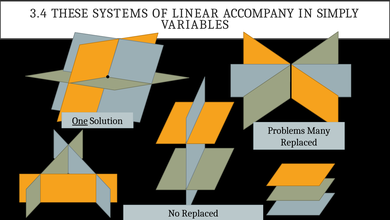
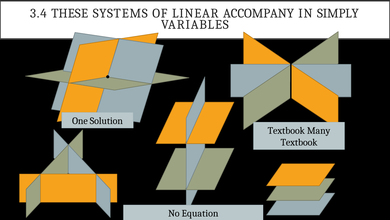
One underline: present -> none
Problems at (286, 130): Problems -> Textbook
Replaced at (299, 142): Replaced -> Textbook
No Replaced: Replaced -> Equation
